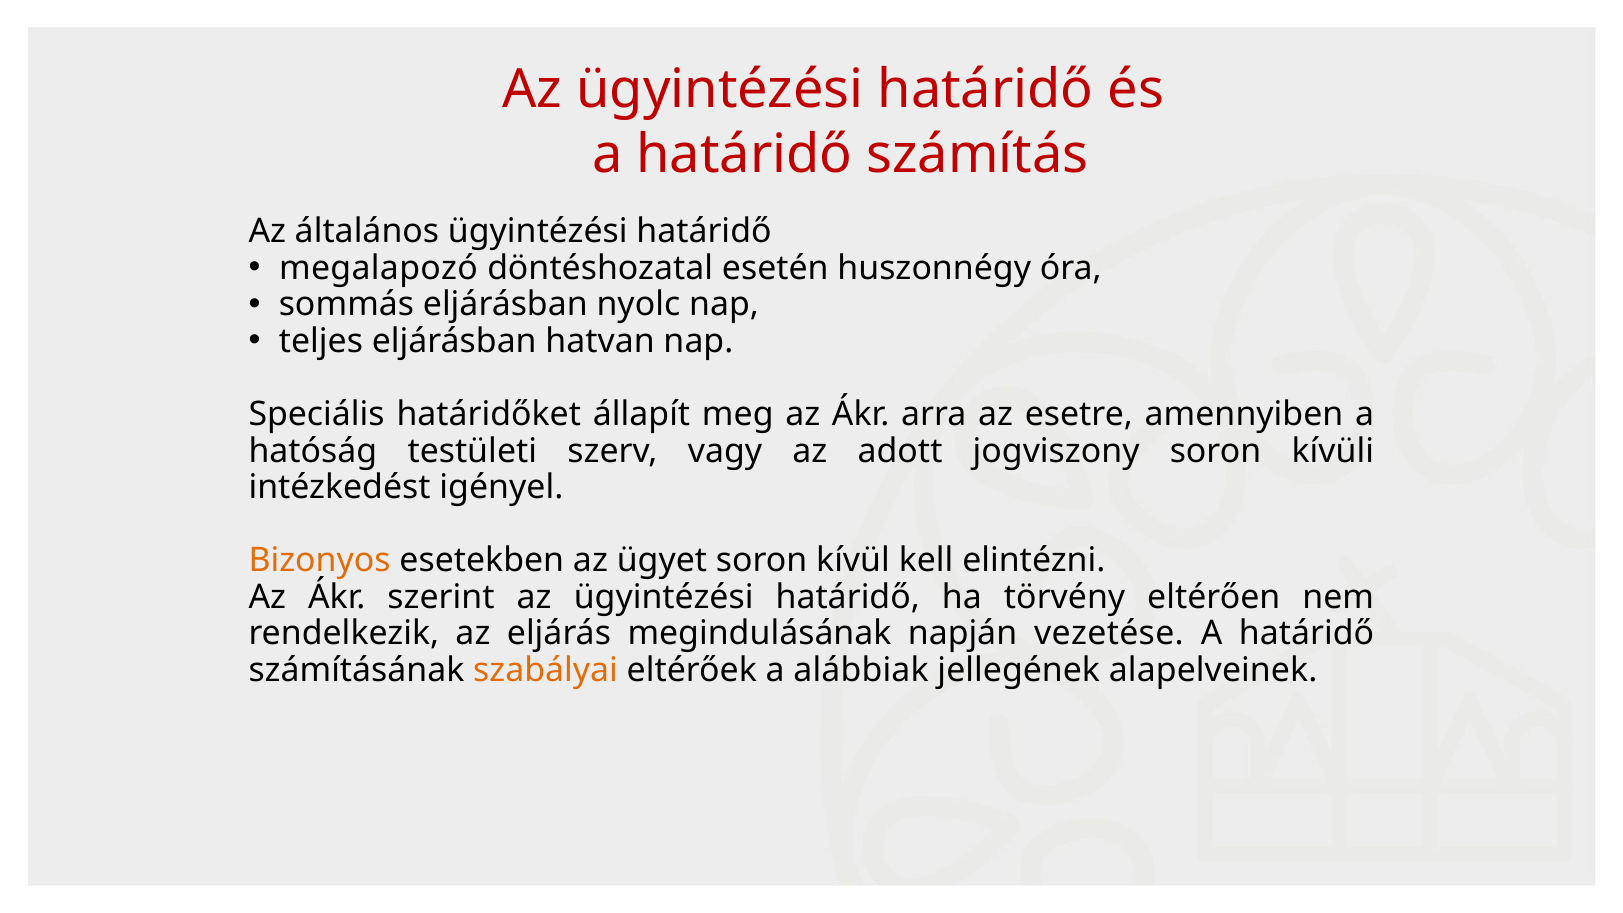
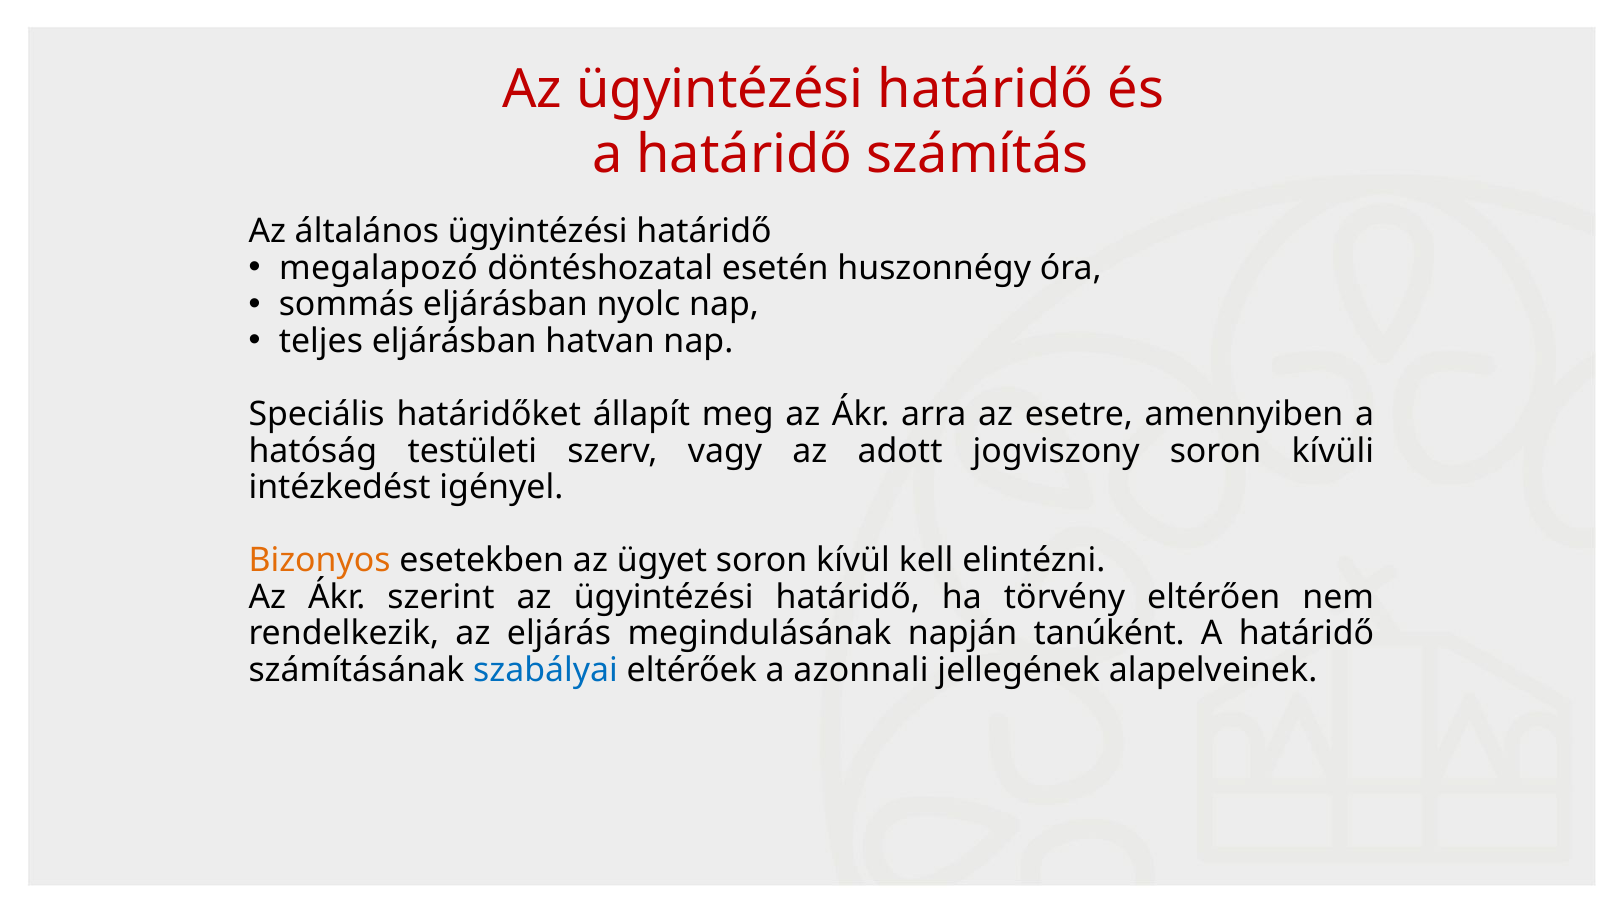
vezetése: vezetése -> tanúként
szabályai colour: orange -> blue
alábbiak: alábbiak -> azonnali
